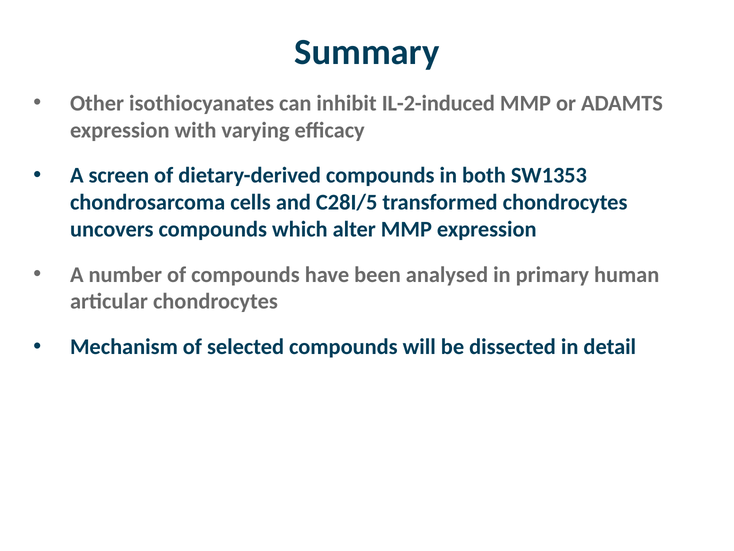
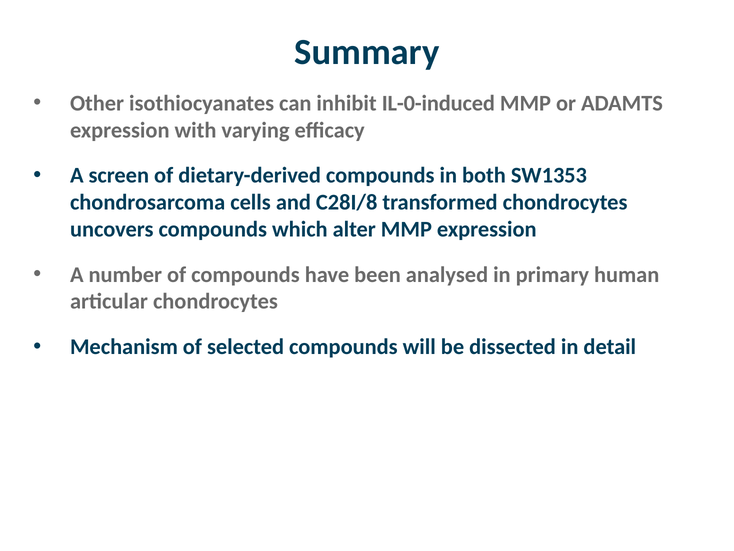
IL-2-induced: IL-2-induced -> IL-0-induced
C28I/5: C28I/5 -> C28I/8
